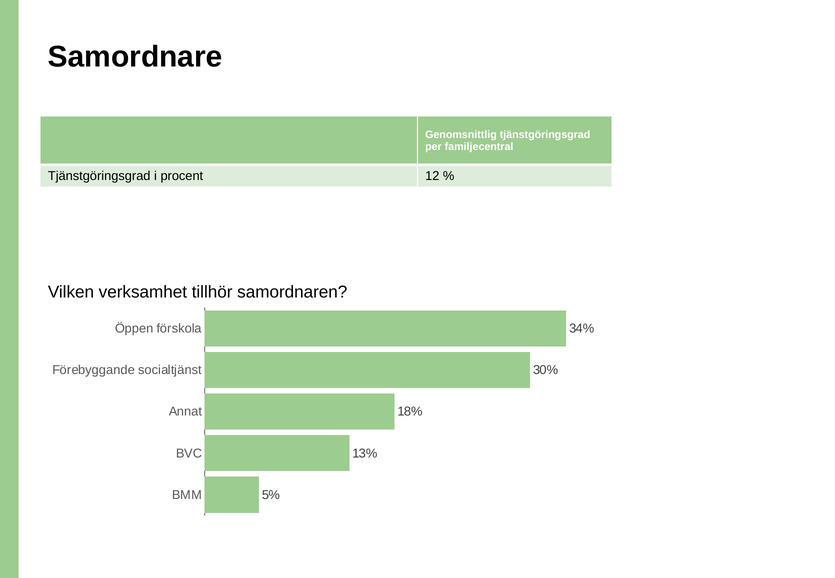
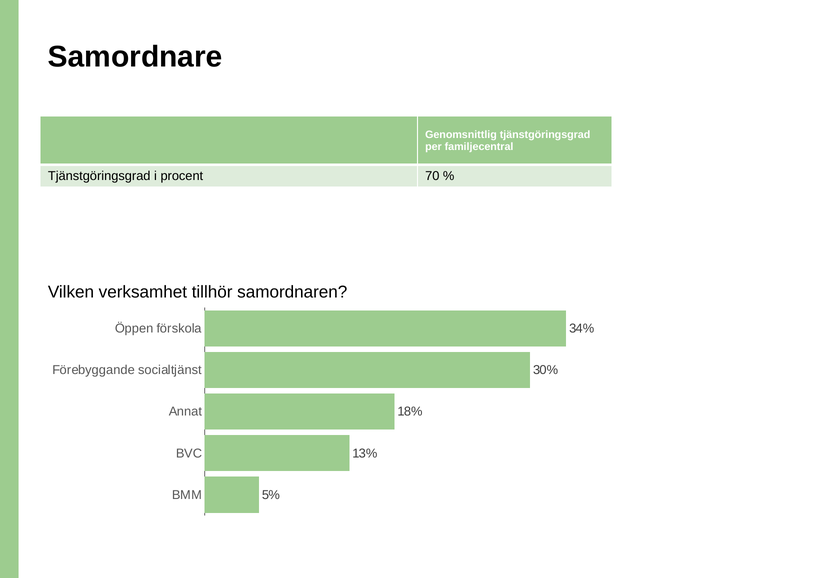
12: 12 -> 70
